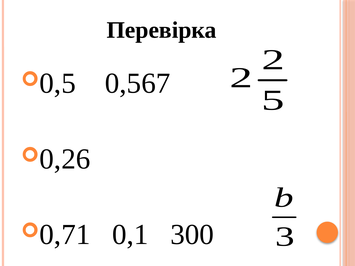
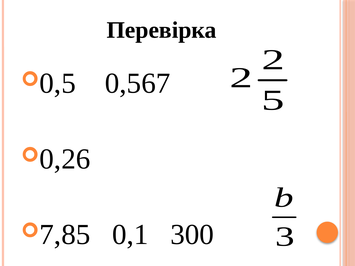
0,71: 0,71 -> 7,85
